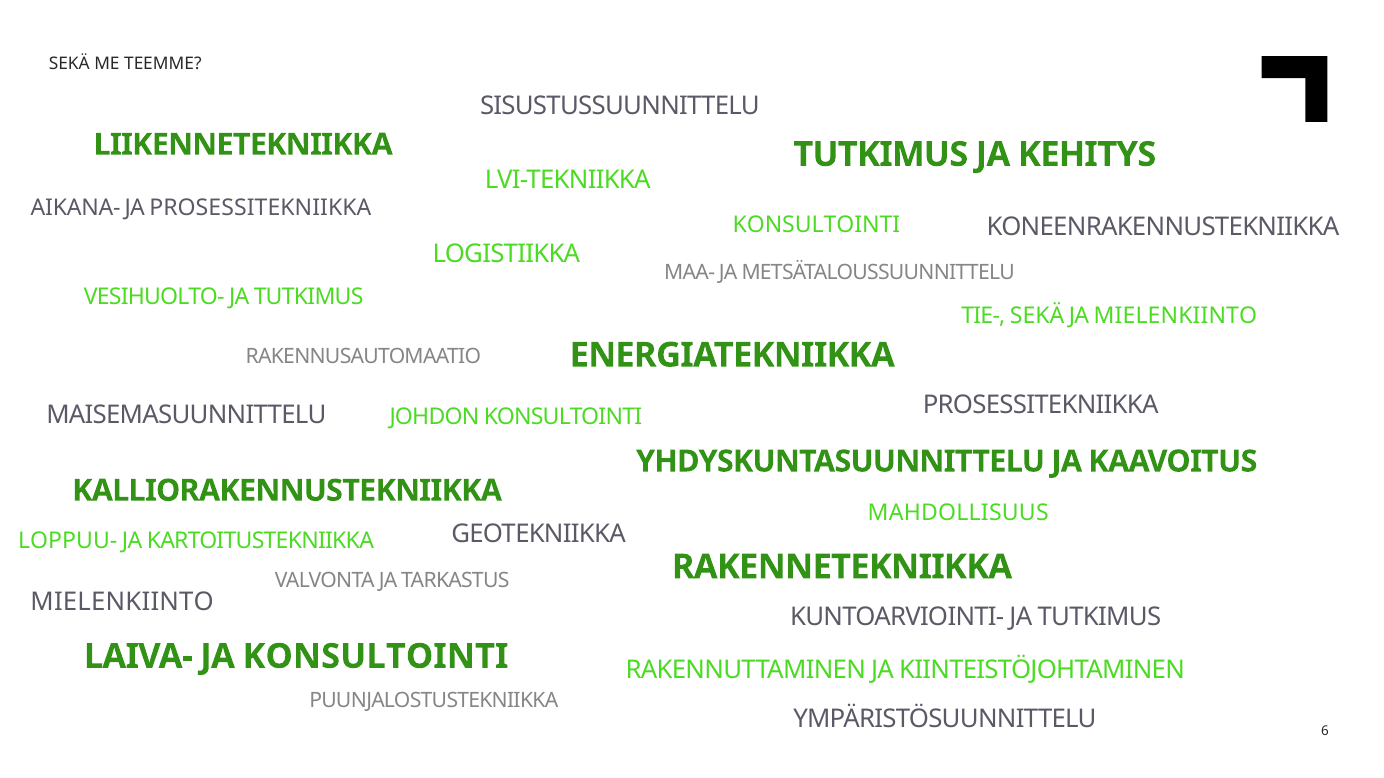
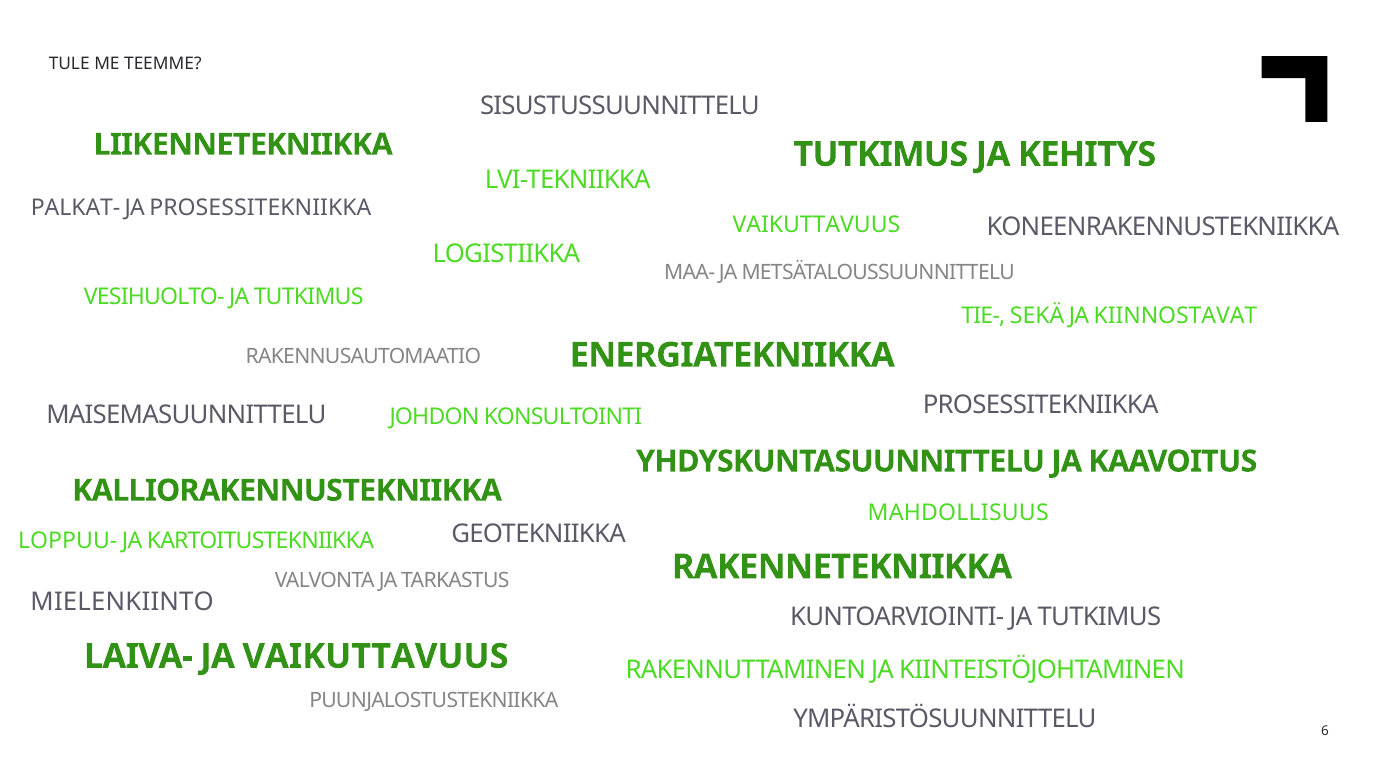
SEKÄ at (69, 63): SEKÄ -> TULE
AIKANA-: AIKANA- -> PALKAT-
KONSULTOINTI at (816, 226): KONSULTOINTI -> VAIKUTTAVUUS
JA MIELENKIINTO: MIELENKIINTO -> KIINNOSTAVAT
JA KONSULTOINTI: KONSULTOINTI -> VAIKUTTAVUUS
